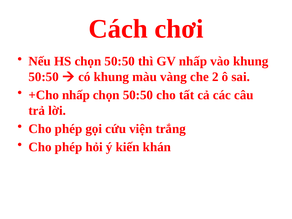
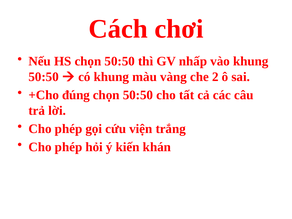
+Cho nhấp: nhấp -> đúng
